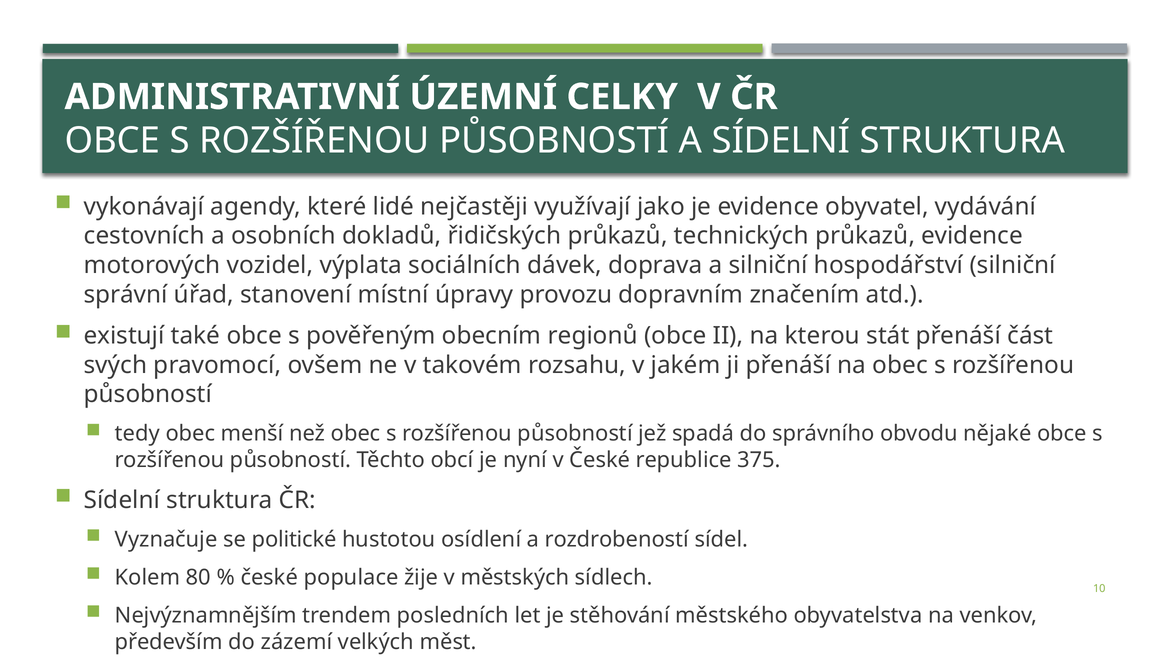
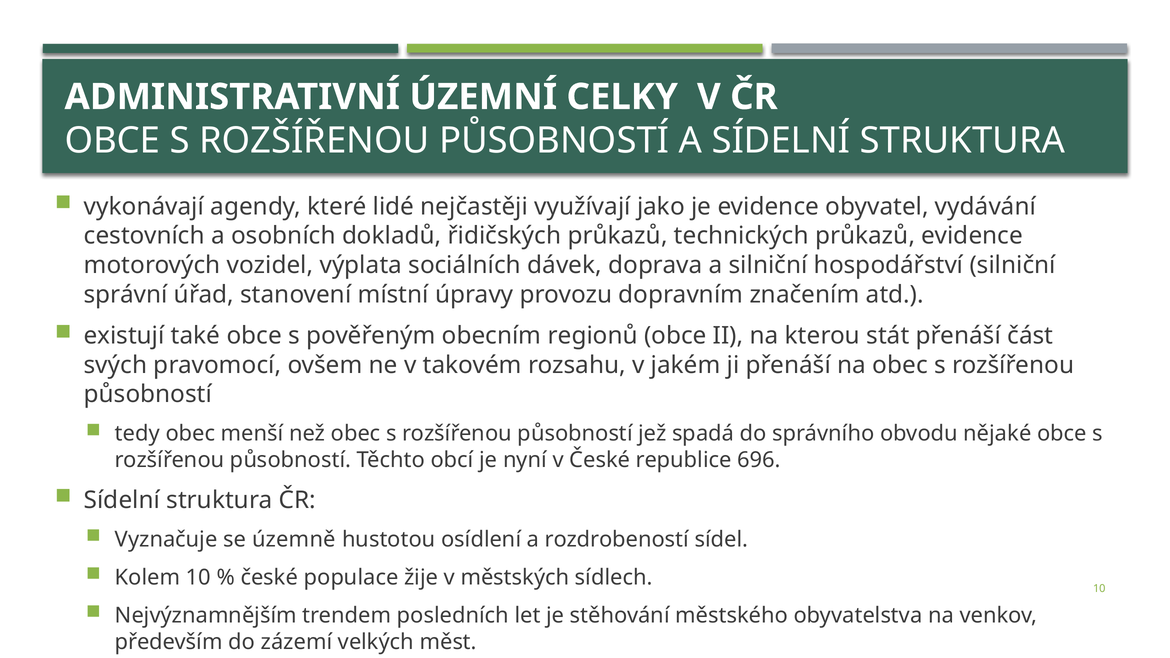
375: 375 -> 696
politické: politické -> územně
Kolem 80: 80 -> 10
